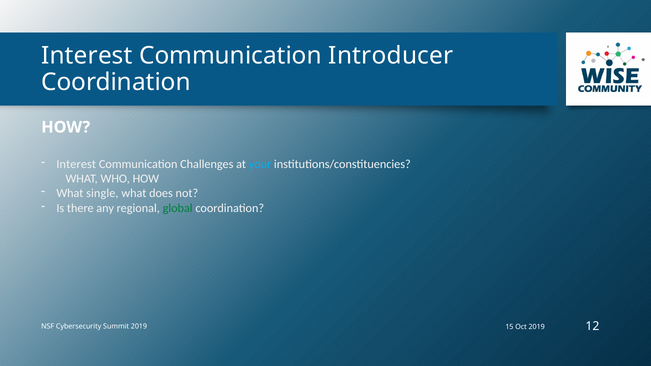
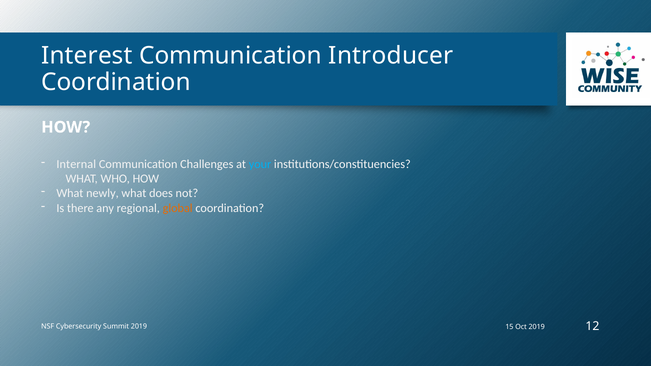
Interest at (76, 164): Interest -> Internal
single: single -> newly
global colour: green -> orange
